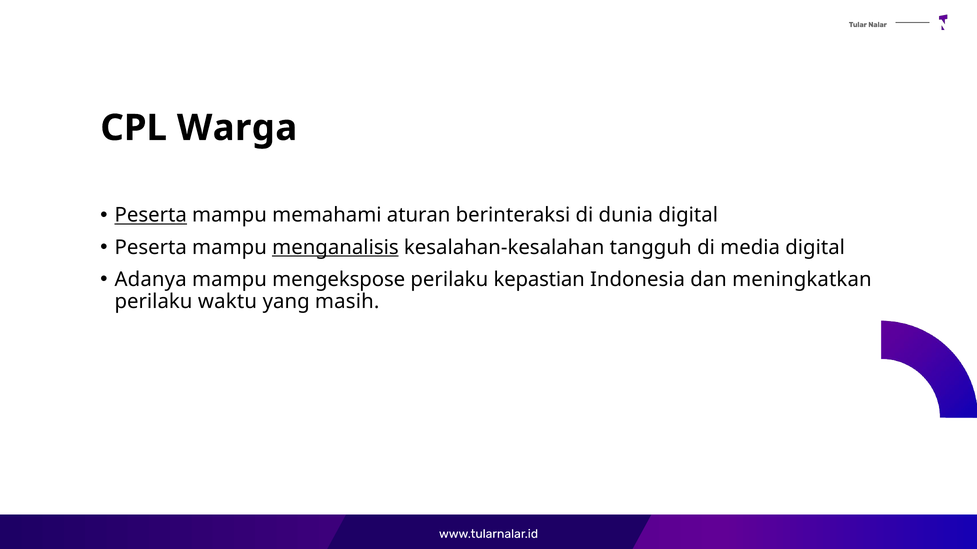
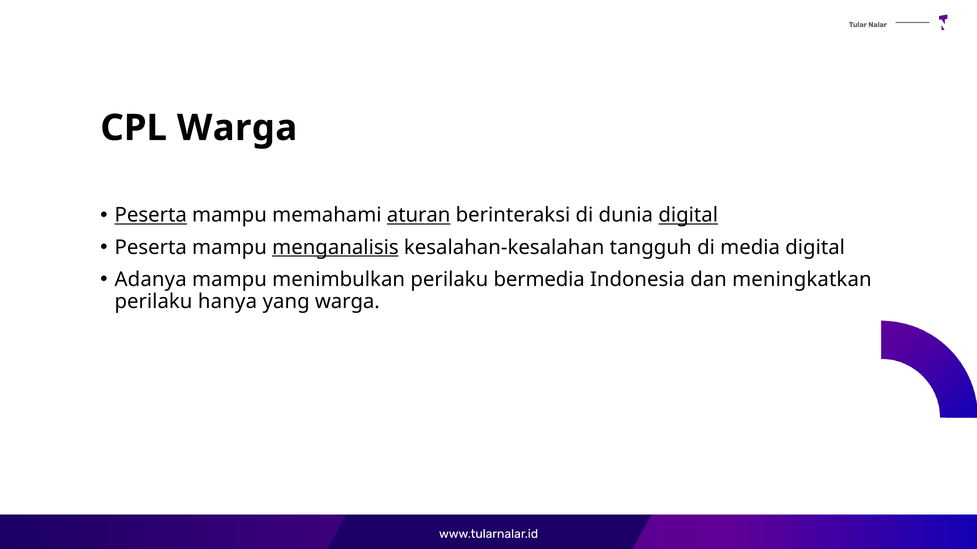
aturan underline: none -> present
digital at (688, 215) underline: none -> present
mengekspose: mengekspose -> menimbulkan
kepastian: kepastian -> bermedia
waktu: waktu -> hanya
yang masih: masih -> warga
